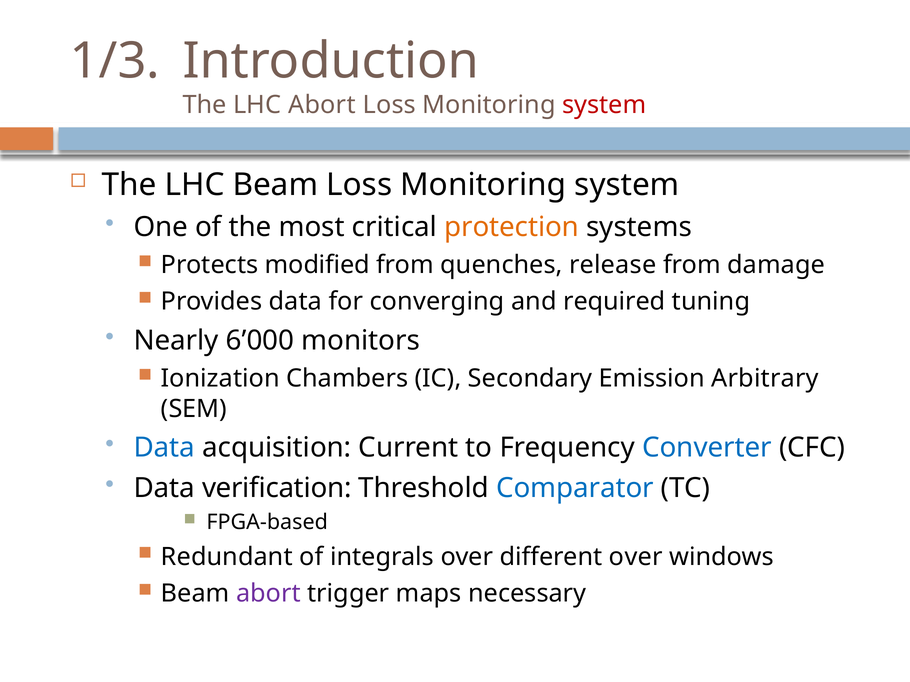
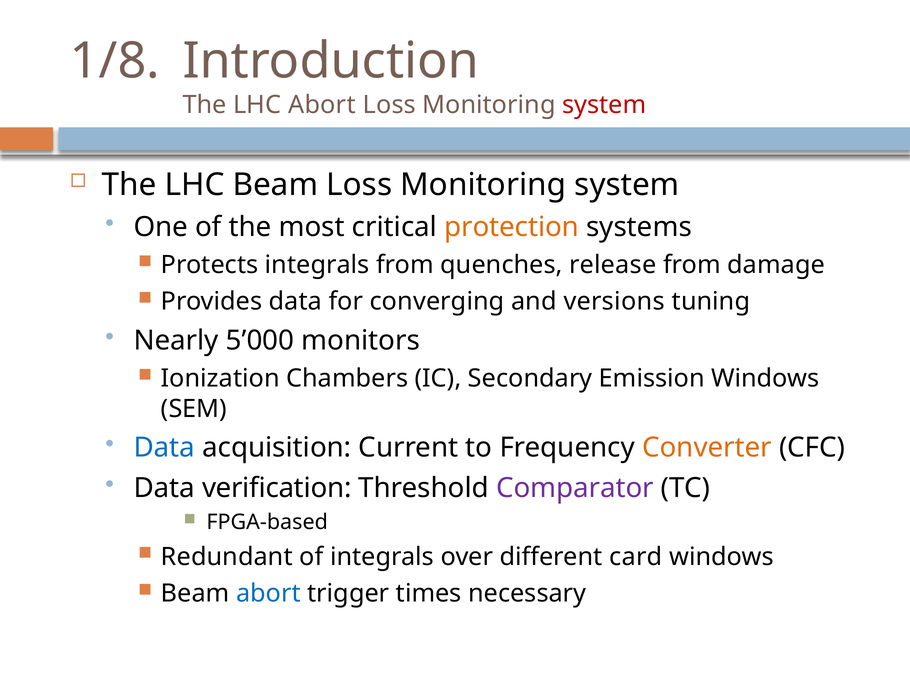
1/3: 1/3 -> 1/8
Protects modified: modified -> integrals
required: required -> versions
6’000: 6’000 -> 5’000
Emission Arbitrary: Arbitrary -> Windows
Converter colour: blue -> orange
Comparator colour: blue -> purple
different over: over -> card
abort at (268, 594) colour: purple -> blue
maps: maps -> times
